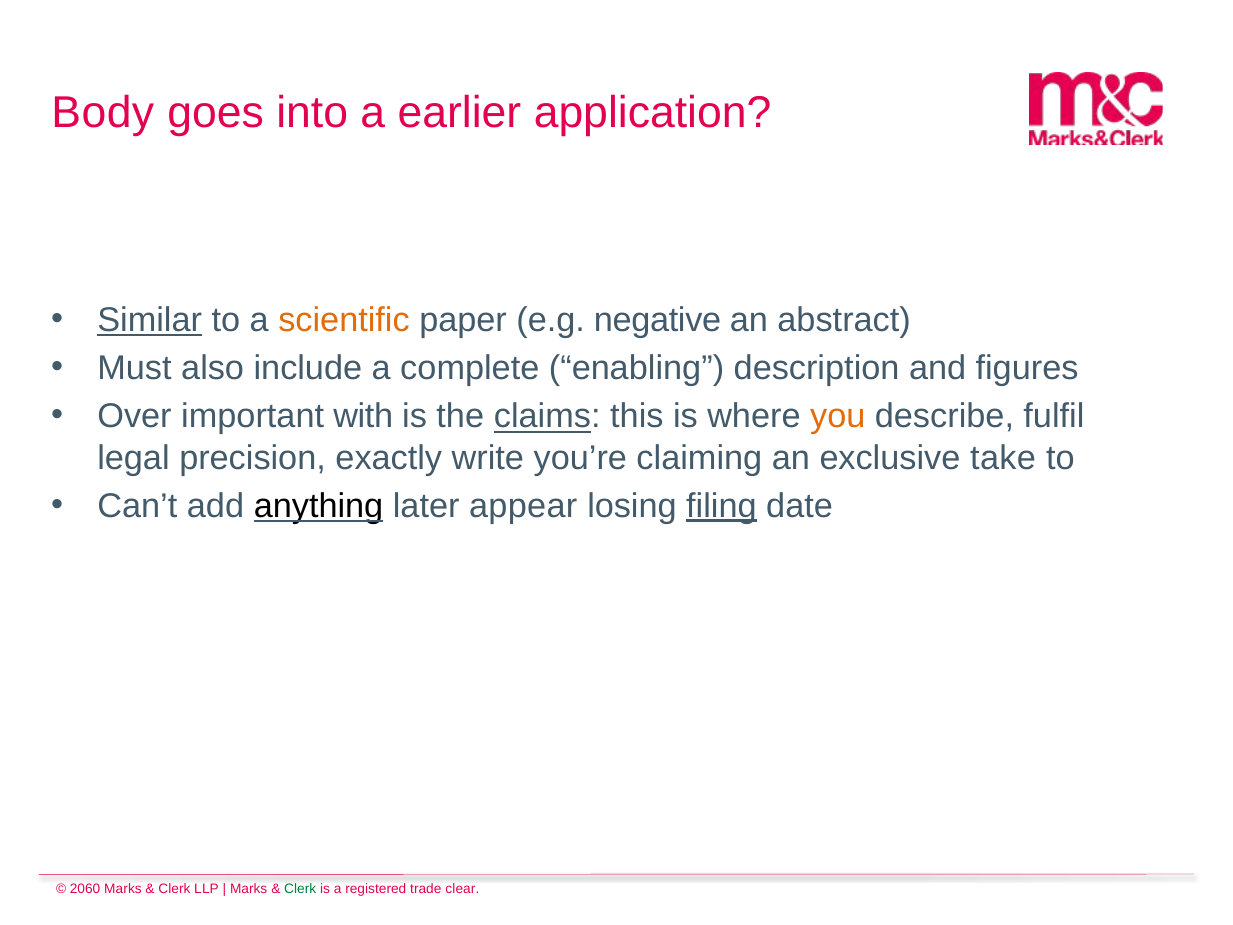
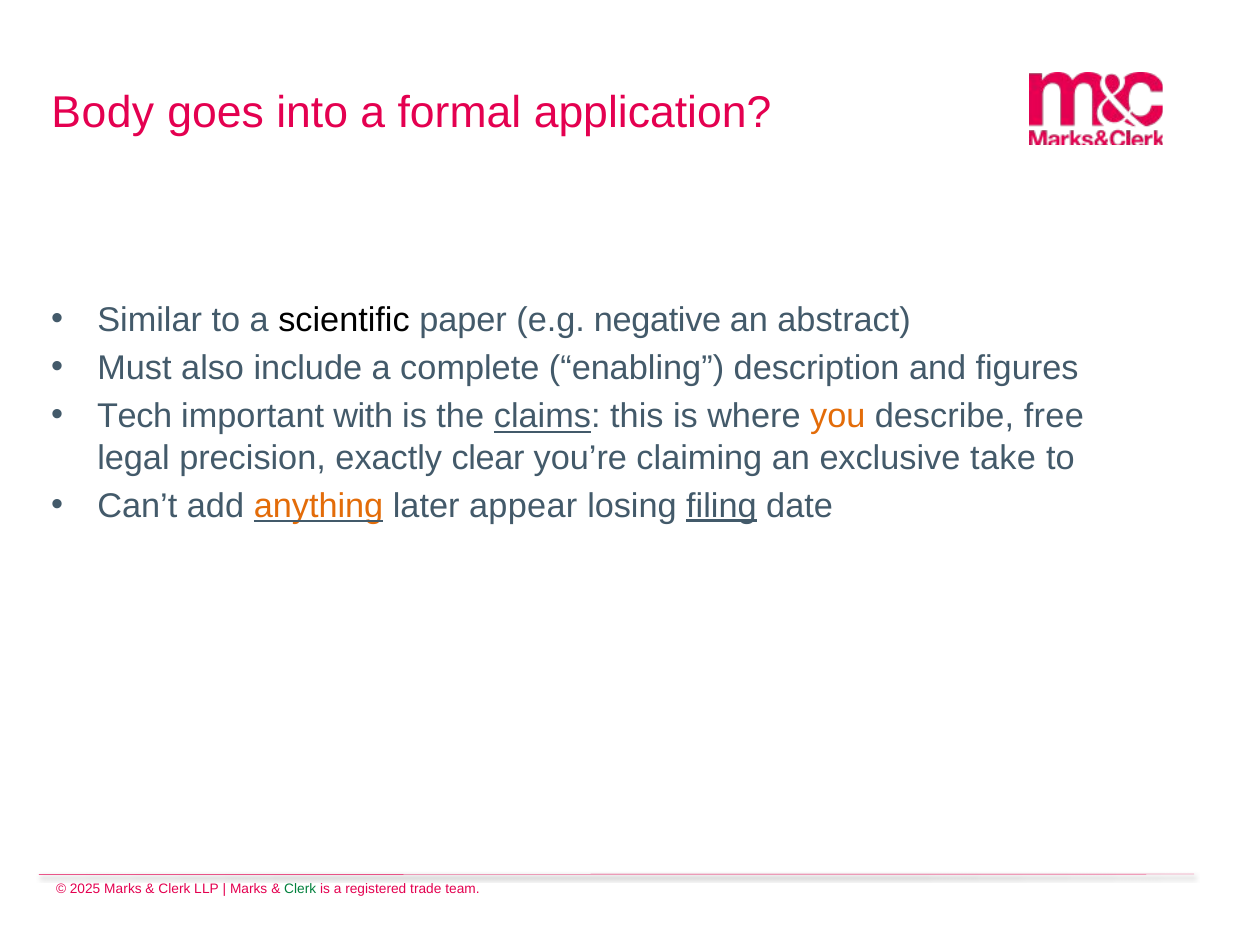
earlier: earlier -> formal
Similar underline: present -> none
scientific colour: orange -> black
Over: Over -> Tech
fulfil: fulfil -> free
write: write -> clear
anything colour: black -> orange
2060: 2060 -> 2025
clear: clear -> team
